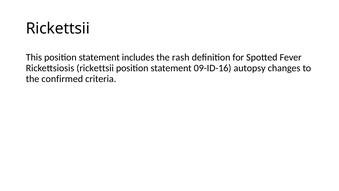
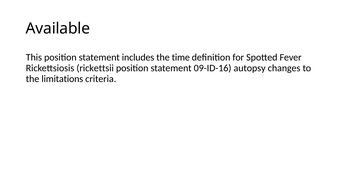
Rickettsii at (58, 28): Rickettsii -> Available
rash: rash -> time
confirmed: confirmed -> limitations
